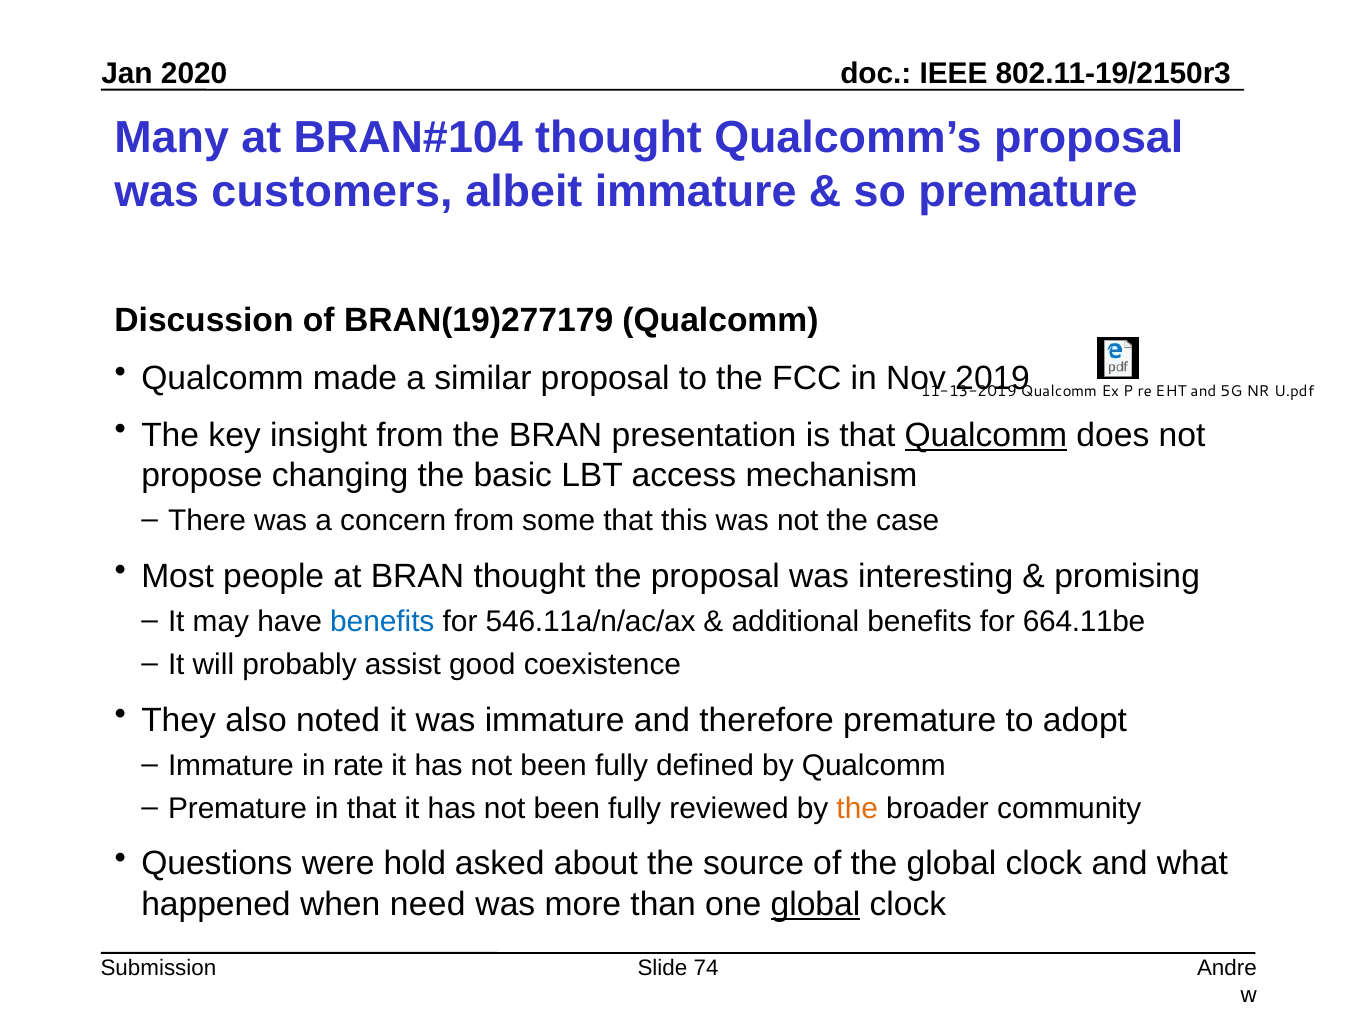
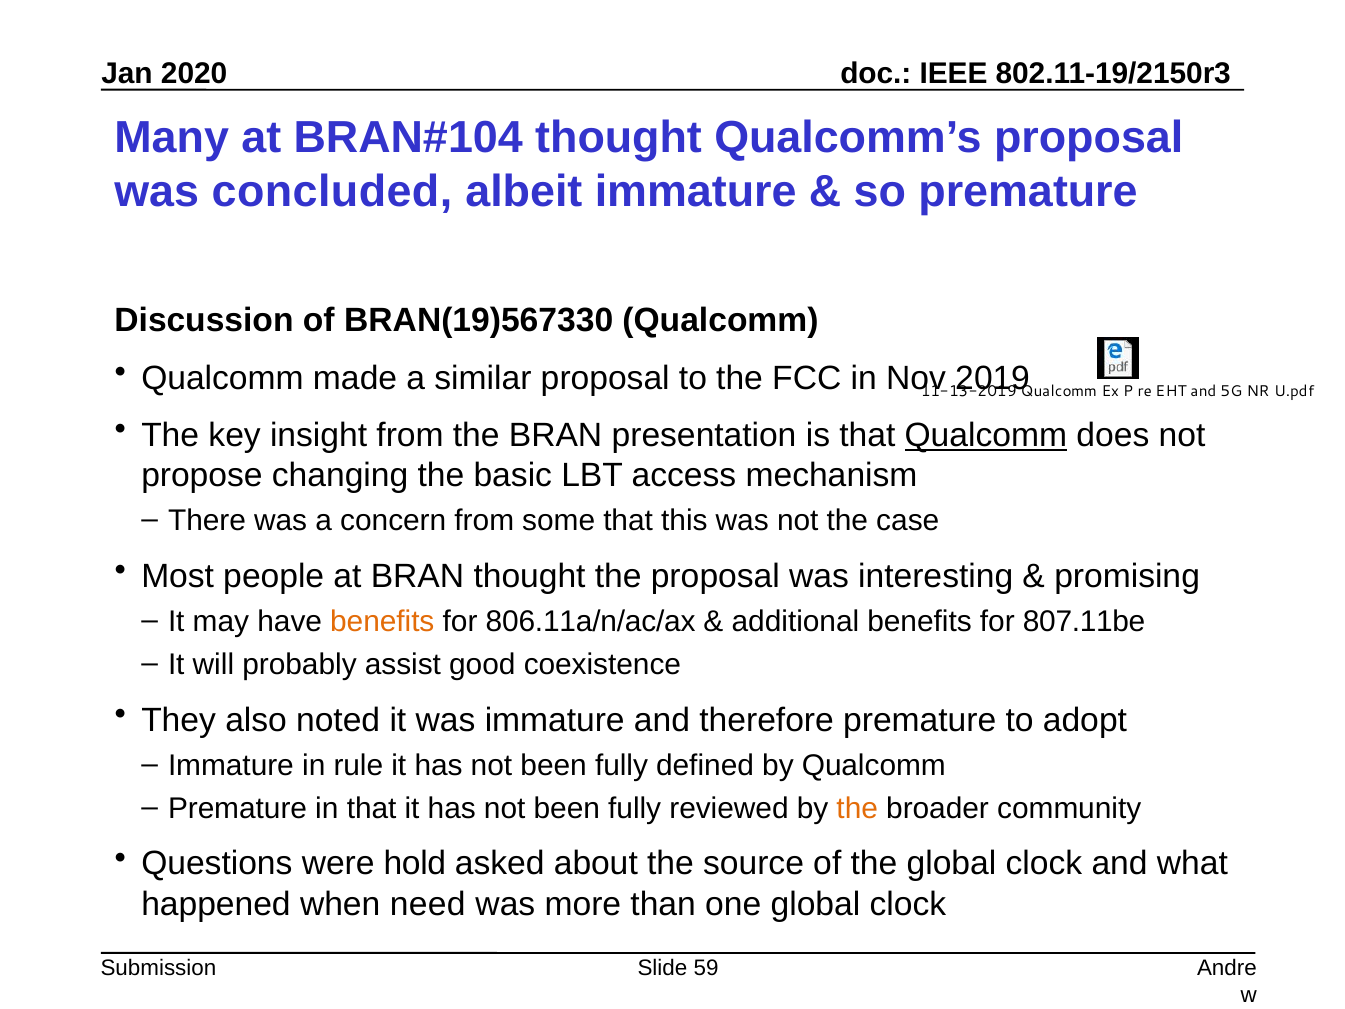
customers: customers -> concluded
BRAN(19)277179: BRAN(19)277179 -> BRAN(19)567330
benefits at (382, 621) colour: blue -> orange
546.11a/n/ac/ax: 546.11a/n/ac/ax -> 806.11a/n/ac/ax
664.11be: 664.11be -> 807.11be
rate: rate -> rule
global at (815, 904) underline: present -> none
74: 74 -> 59
